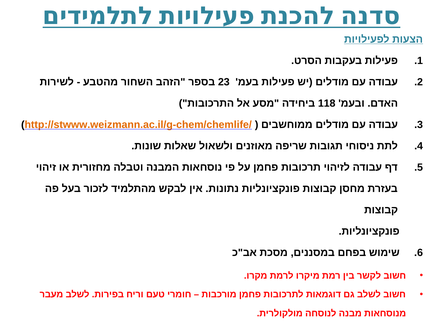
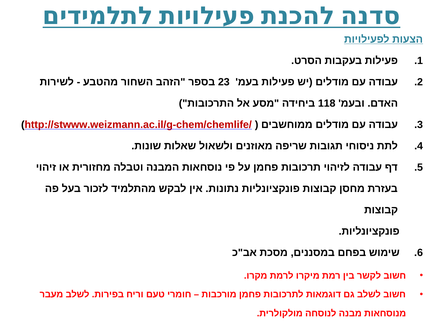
http://stwww.weizmann.ac.il/g-chem/chemlife/ colour: orange -> red
